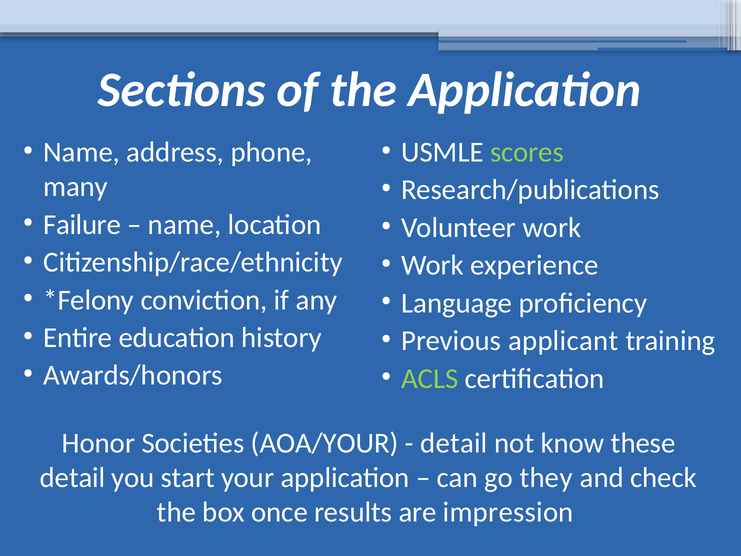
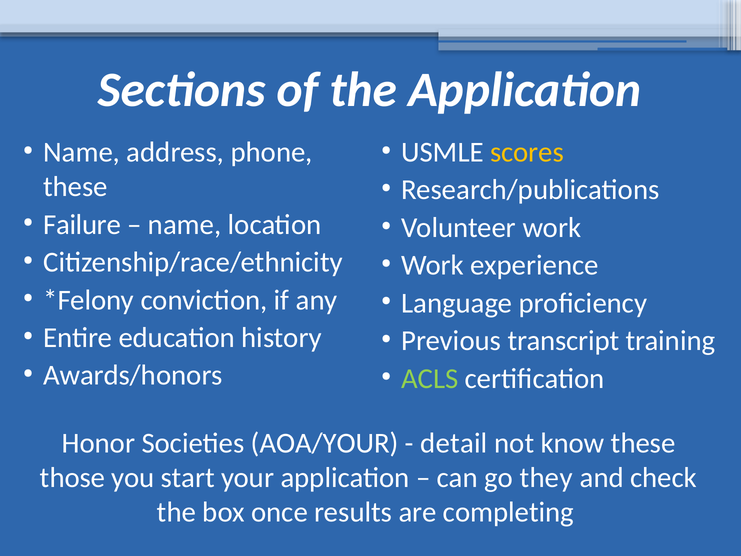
scores colour: light green -> yellow
many at (75, 187): many -> these
applicant: applicant -> transcript
detail at (73, 478): detail -> those
impression: impression -> completing
